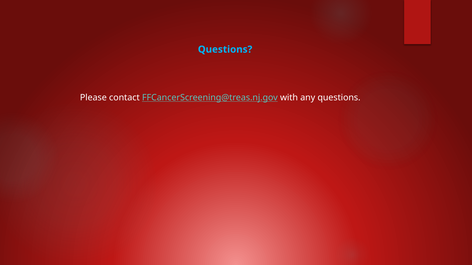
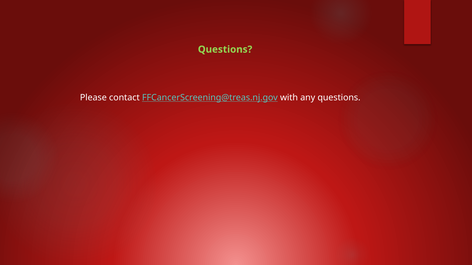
Questions at (225, 50) colour: light blue -> light green
